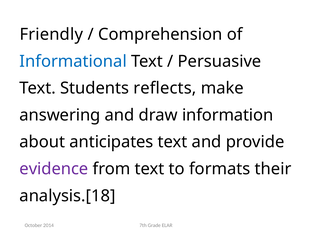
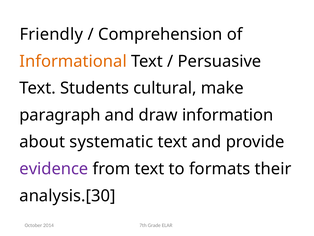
Informational colour: blue -> orange
reflects: reflects -> cultural
answering: answering -> paragraph
anticipates: anticipates -> systematic
analysis.[18: analysis.[18 -> analysis.[30
